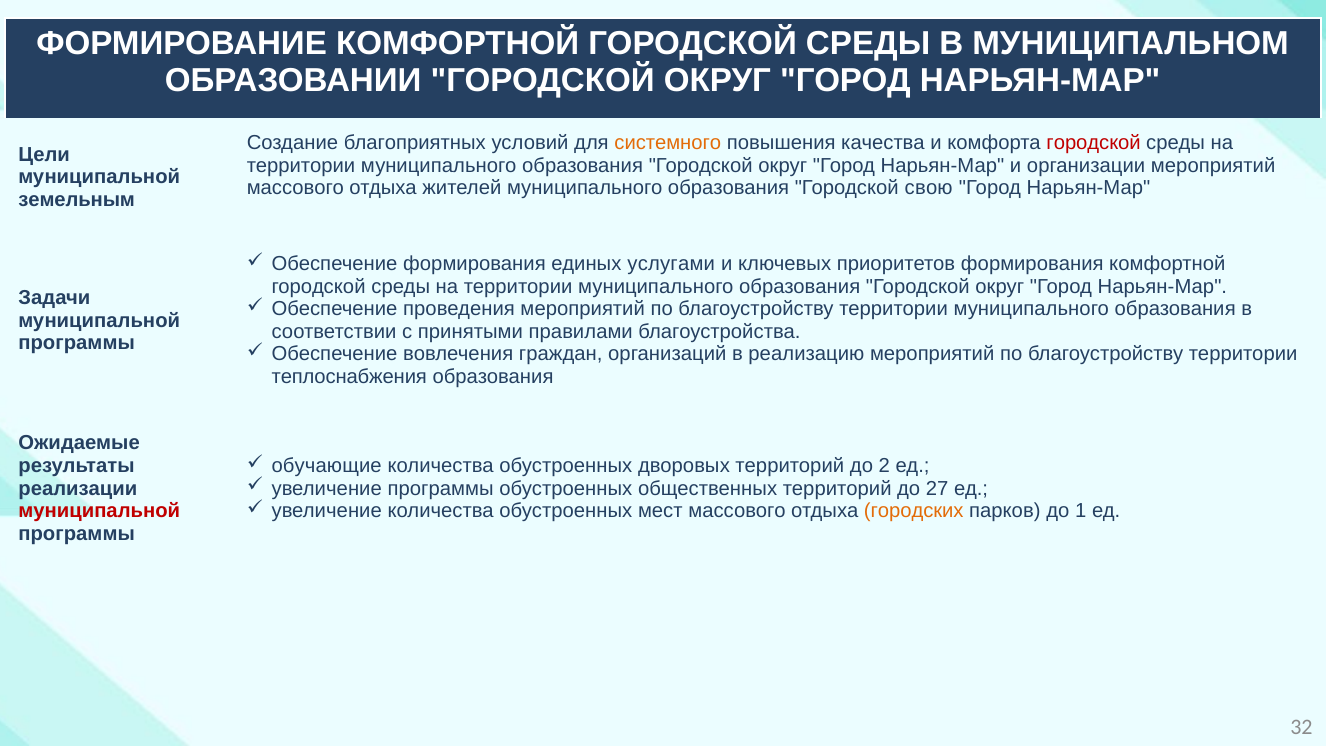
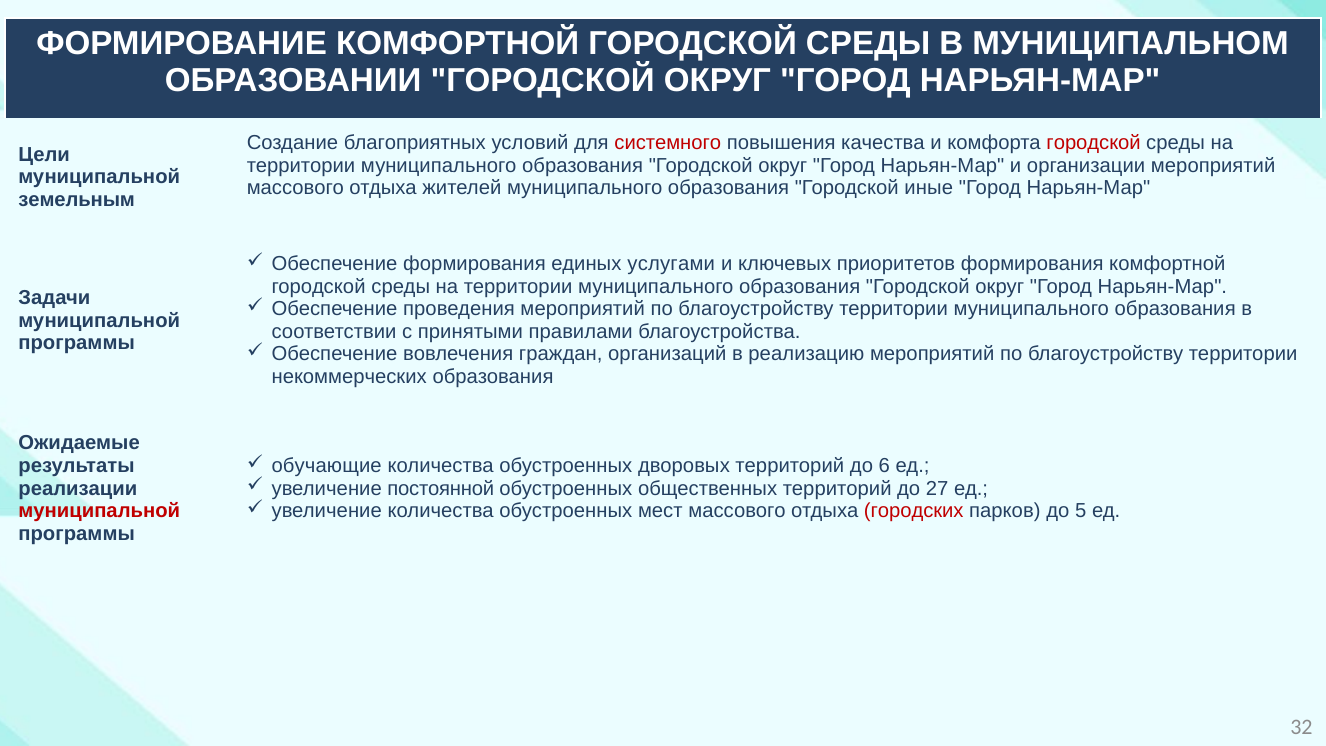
системного colour: orange -> red
свою: свою -> иные
теплоснабжения: теплоснабжения -> некоммерческих
2: 2 -> 6
увеличение программы: программы -> постоянной
городских colour: orange -> red
1: 1 -> 5
